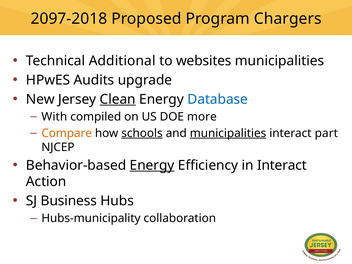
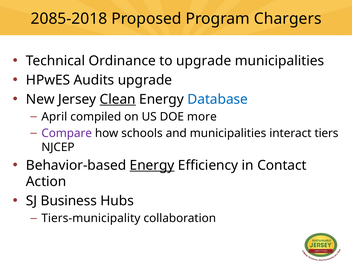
2097-2018: 2097-2018 -> 2085-2018
Additional: Additional -> Ordinance
to websites: websites -> upgrade
With: With -> April
Compare colour: orange -> purple
schools underline: present -> none
municipalities at (228, 133) underline: present -> none
part: part -> tiers
in Interact: Interact -> Contact
Hubs-municipality: Hubs-municipality -> Tiers-municipality
